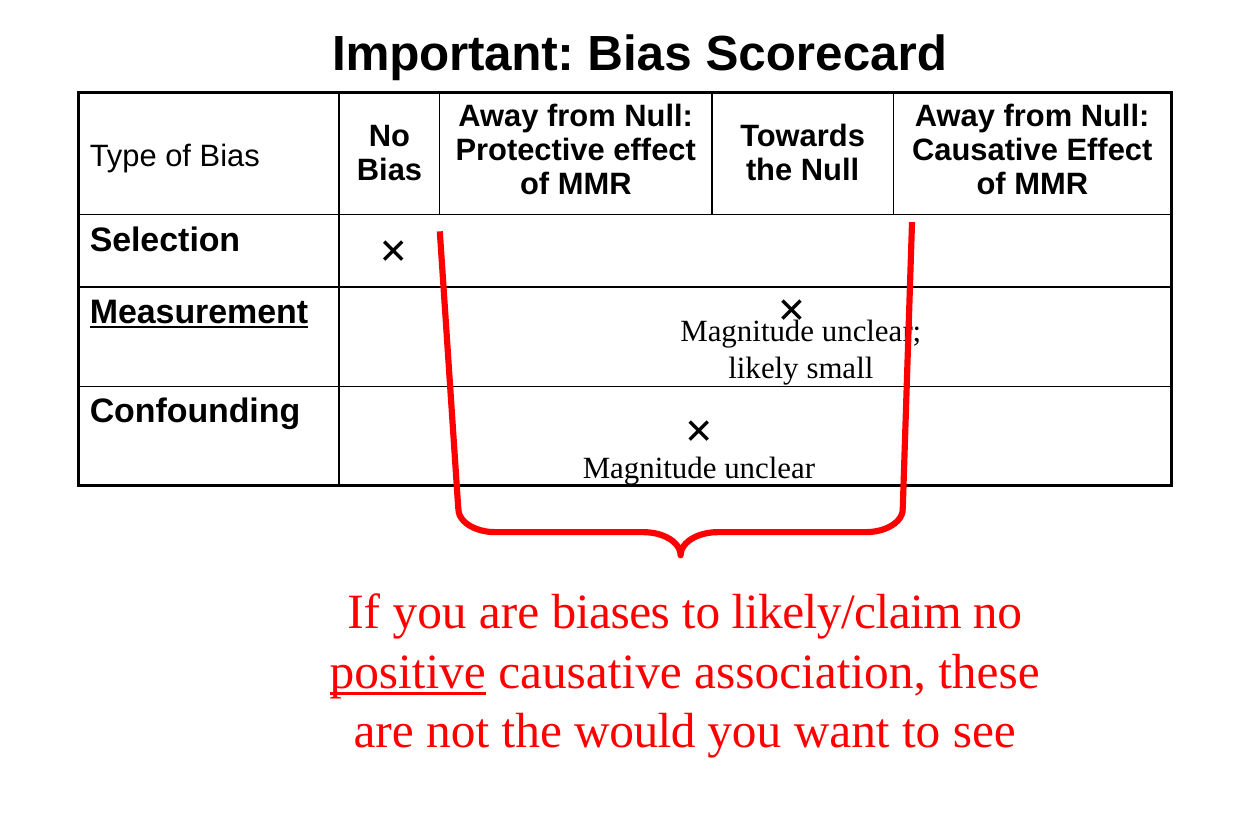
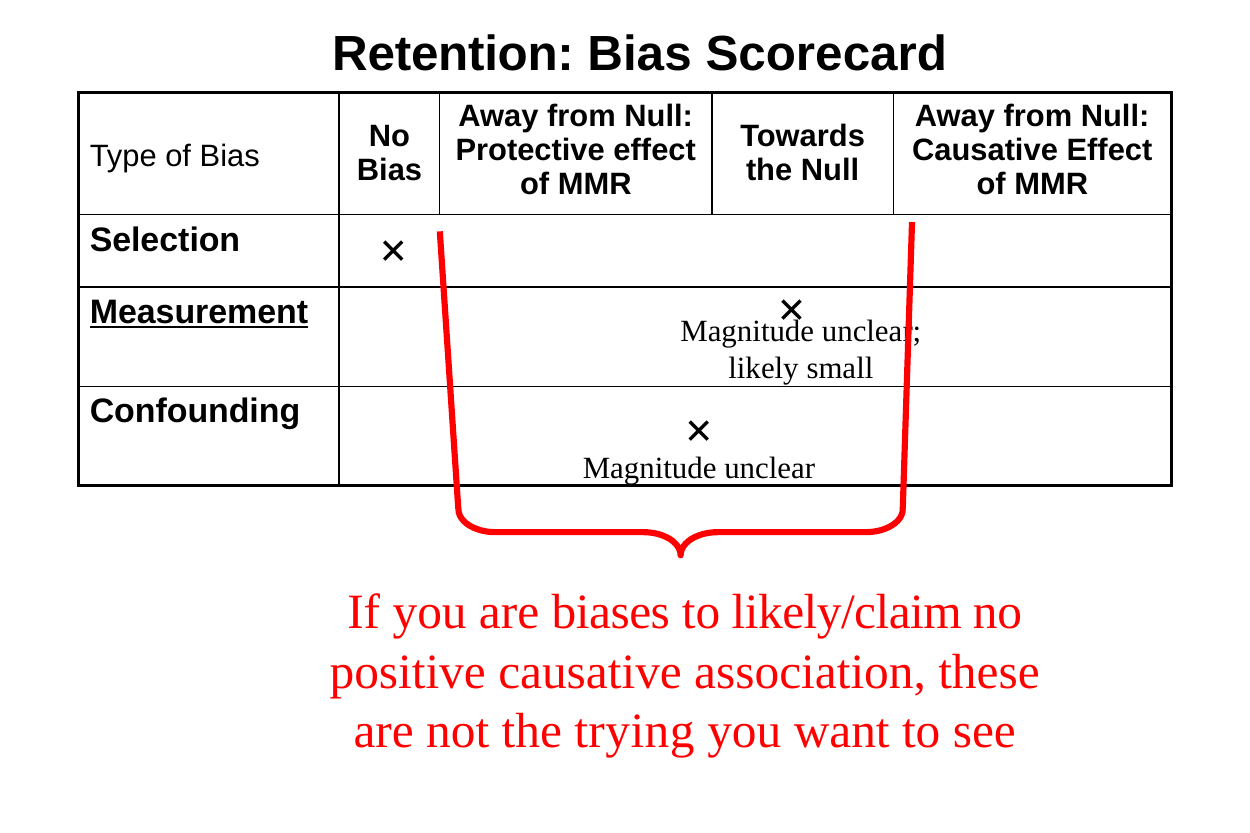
Important: Important -> Retention
positive underline: present -> none
would: would -> trying
